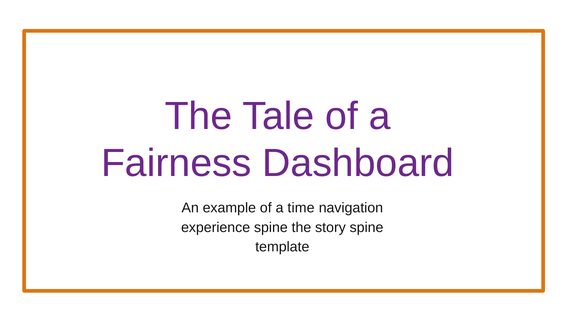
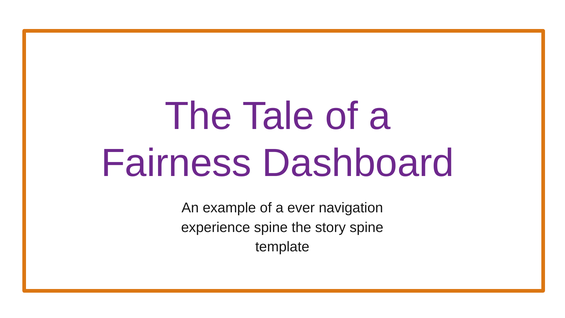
time: time -> ever
